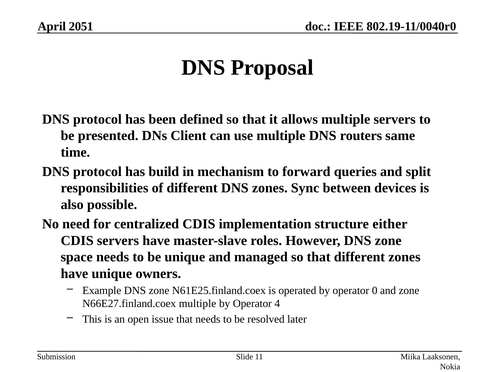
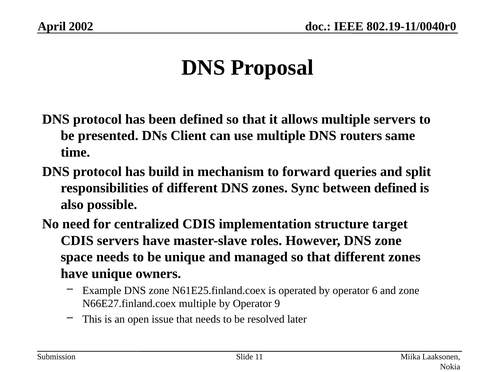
2051: 2051 -> 2002
between devices: devices -> defined
either: either -> target
0: 0 -> 6
4: 4 -> 9
